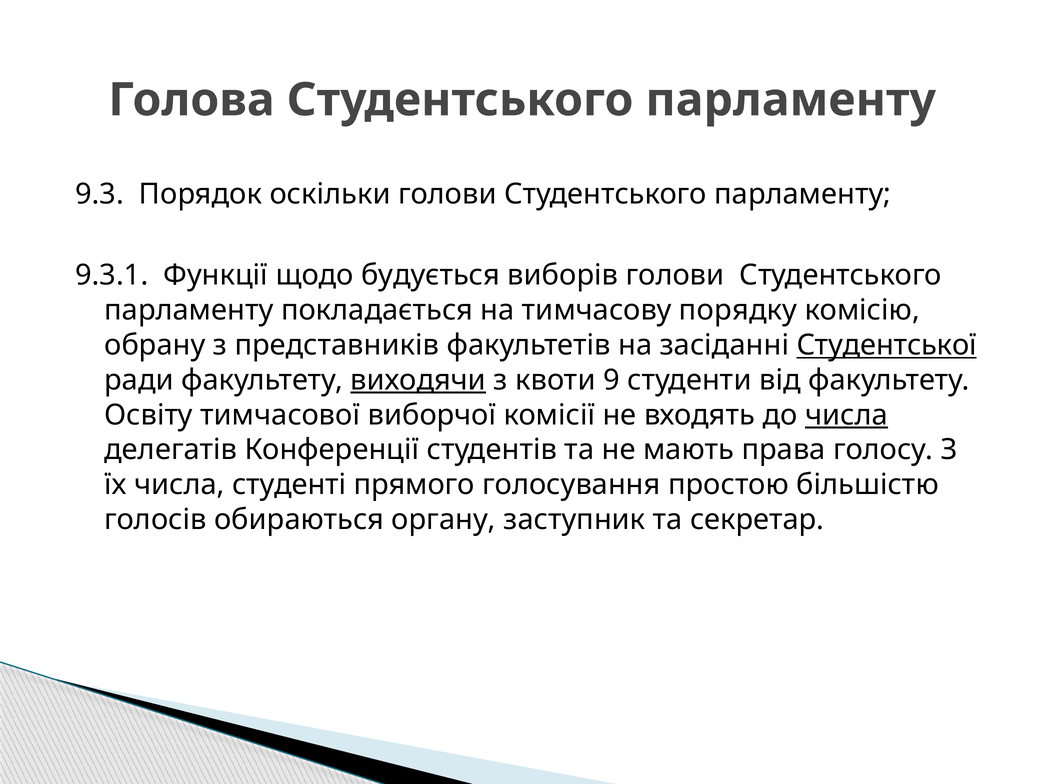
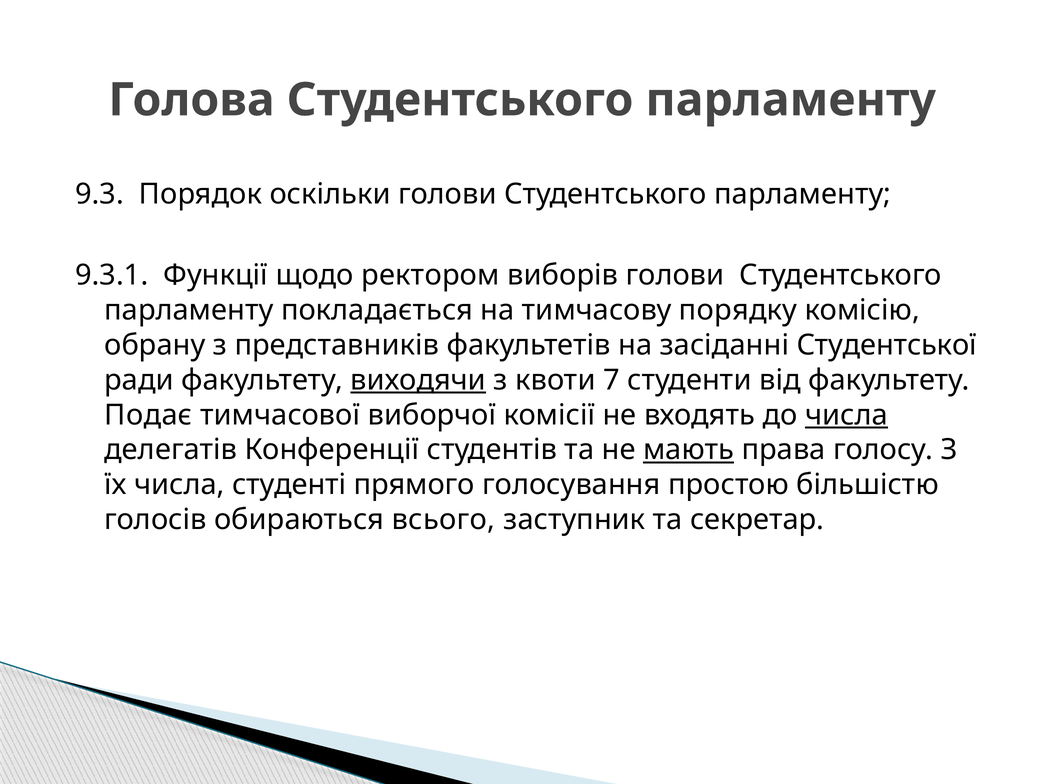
будується: будується -> ректором
Студентської underline: present -> none
9: 9 -> 7
Освіту: Освіту -> Подає
мають underline: none -> present
органу: органу -> всього
